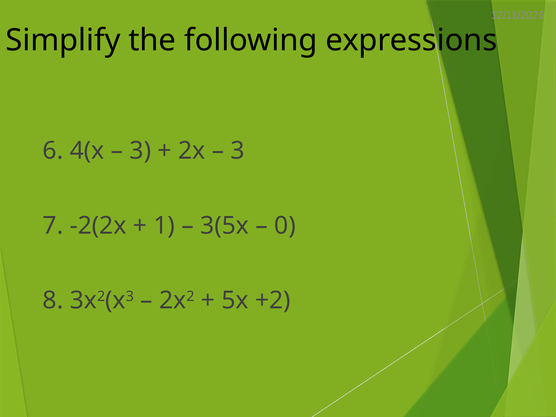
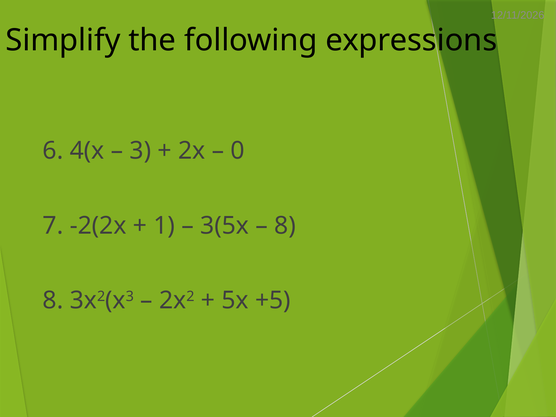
3 at (238, 151): 3 -> 0
0 at (285, 226): 0 -> 8
+2: +2 -> +5
